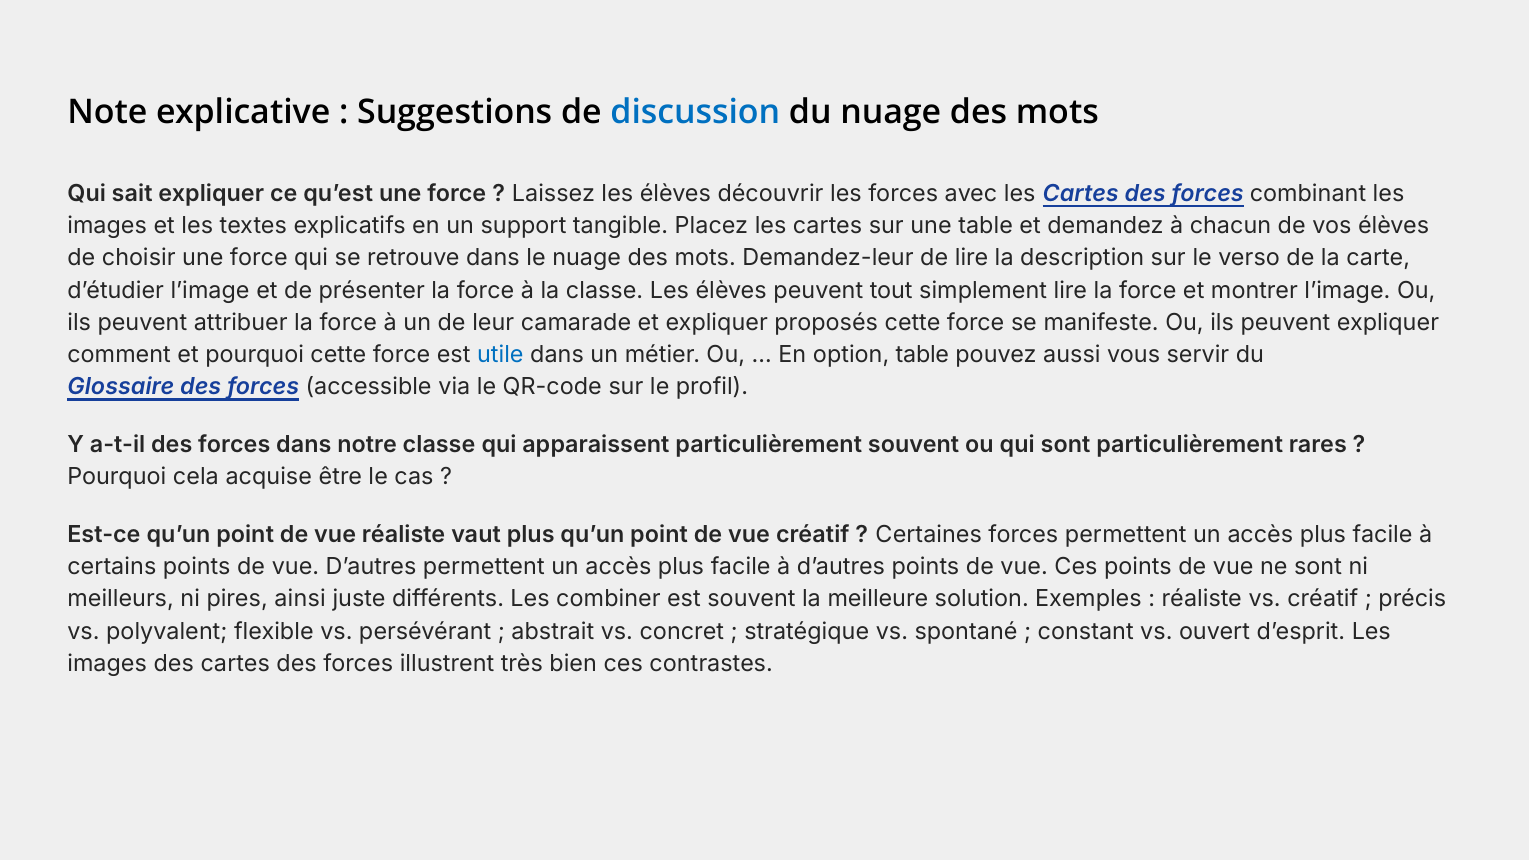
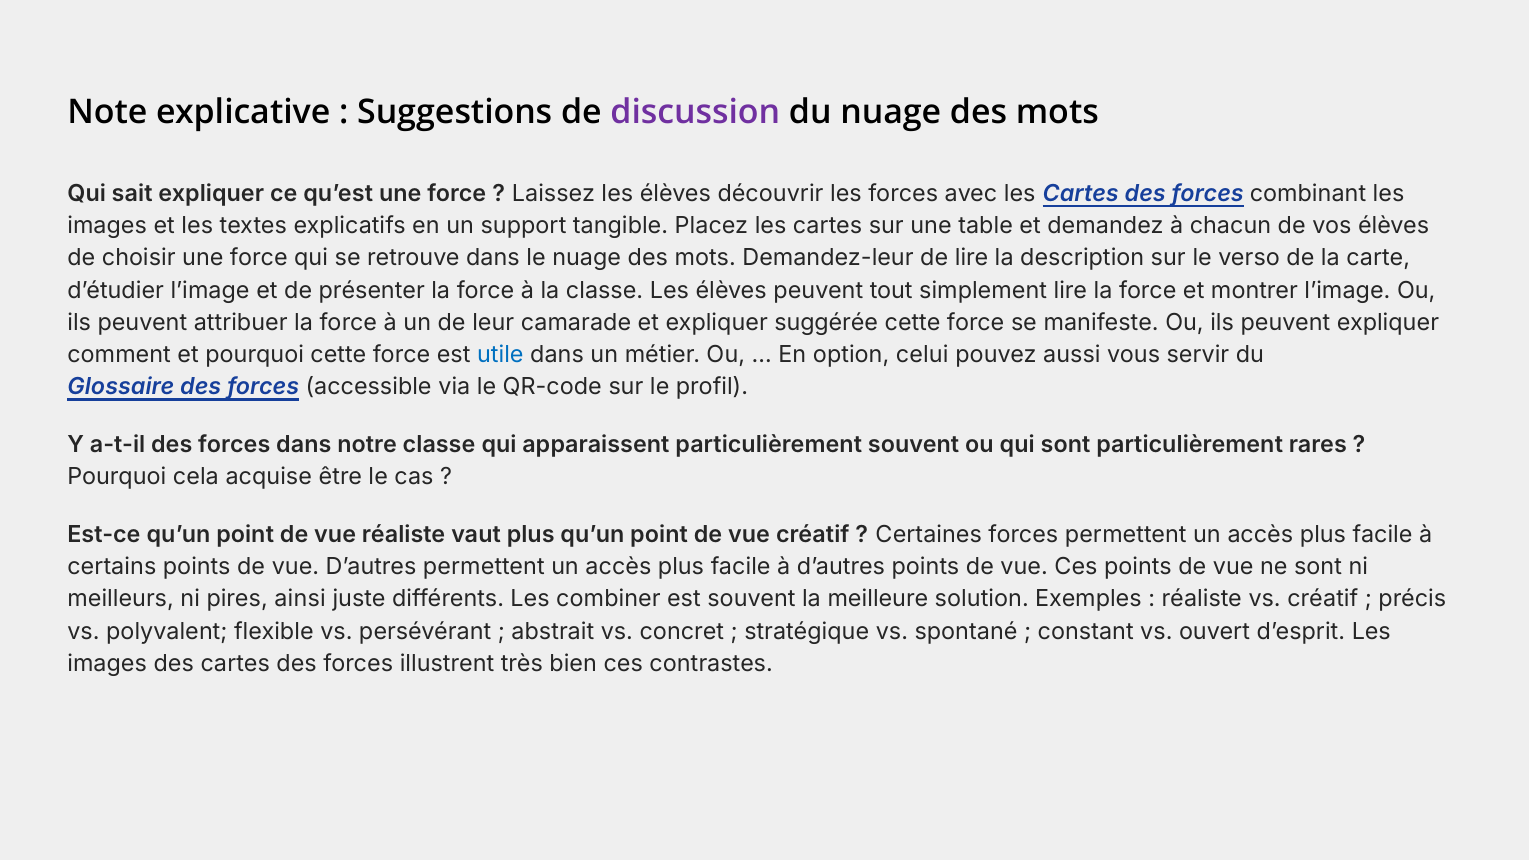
discussion colour: blue -> purple
proposés: proposés -> suggérée
option table: table -> celui
